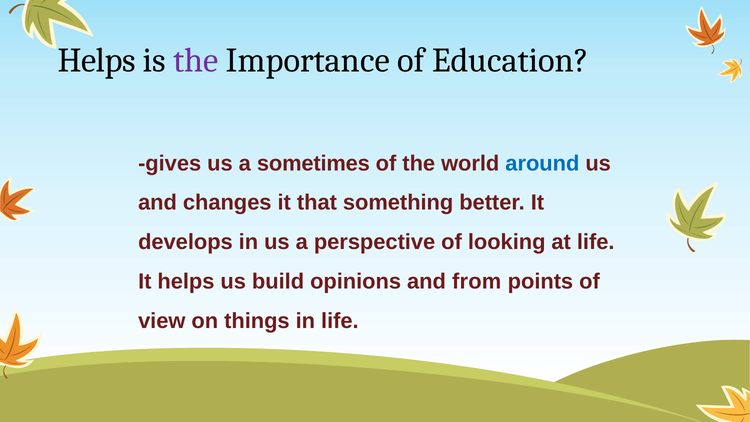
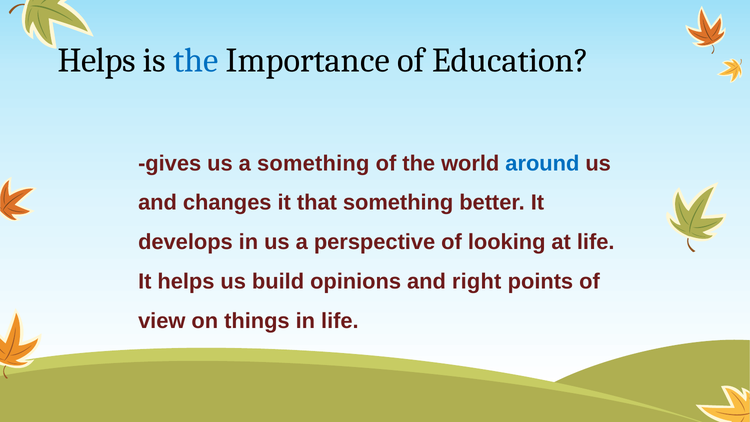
the at (196, 60) colour: purple -> blue
a sometimes: sometimes -> something
from: from -> right
